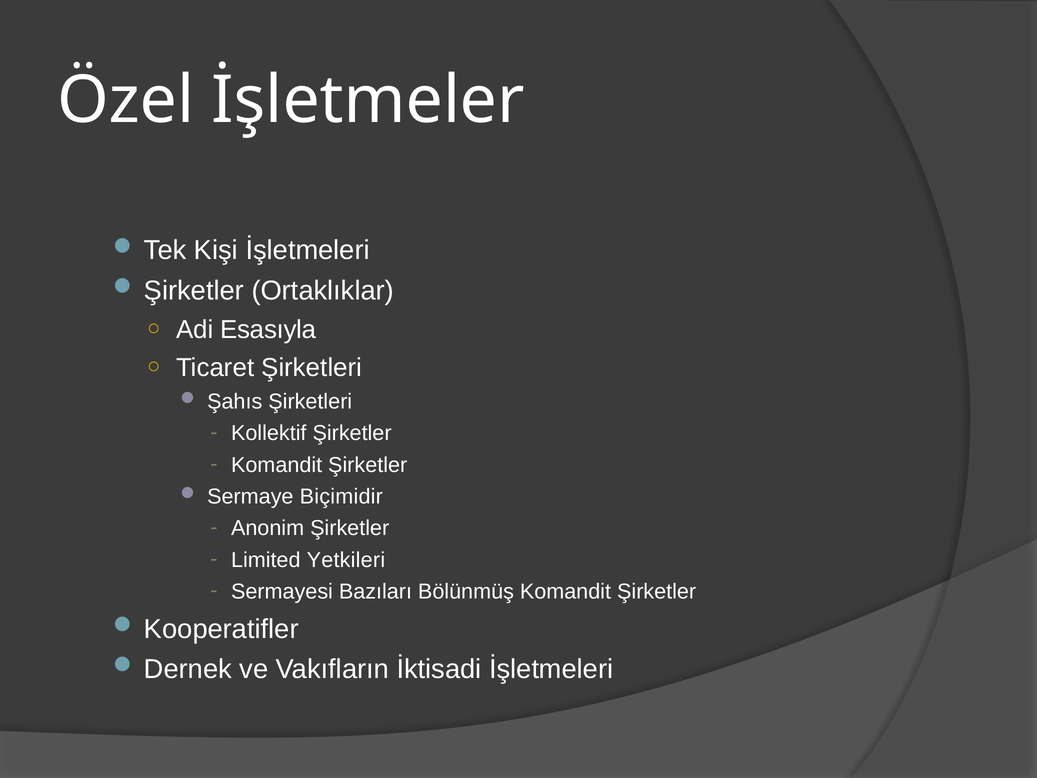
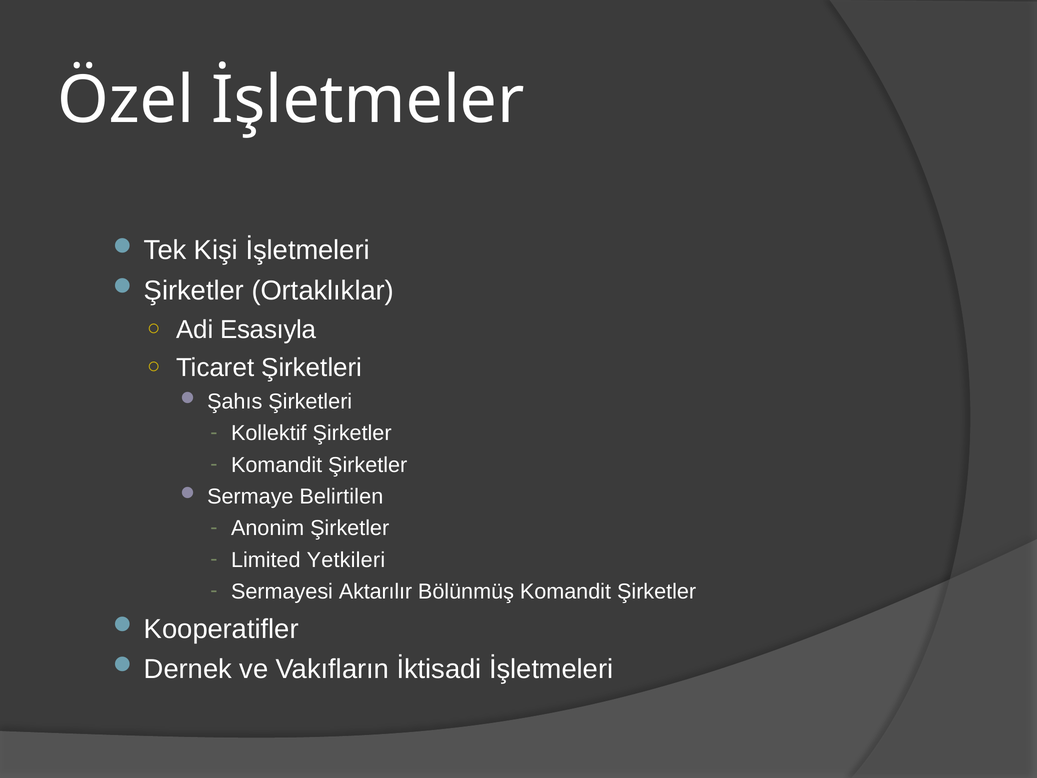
Biçimidir: Biçimidir -> Belirtilen
Bazıları: Bazıları -> Aktarılır
